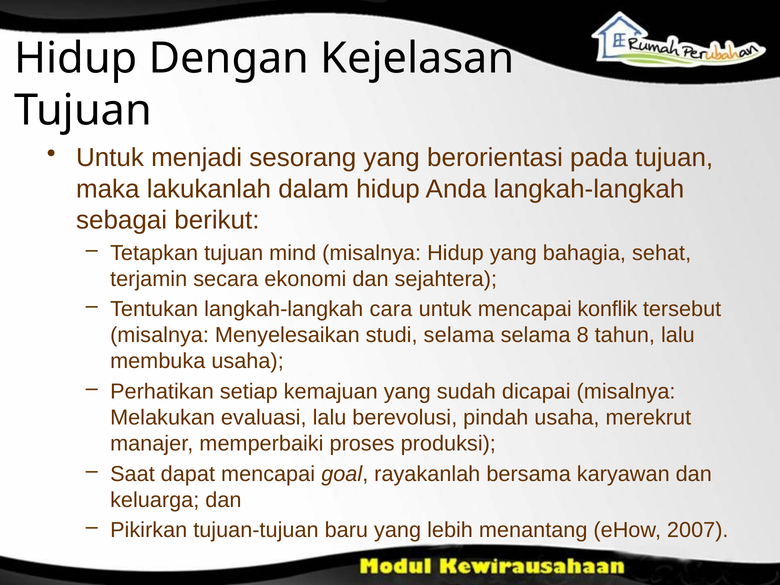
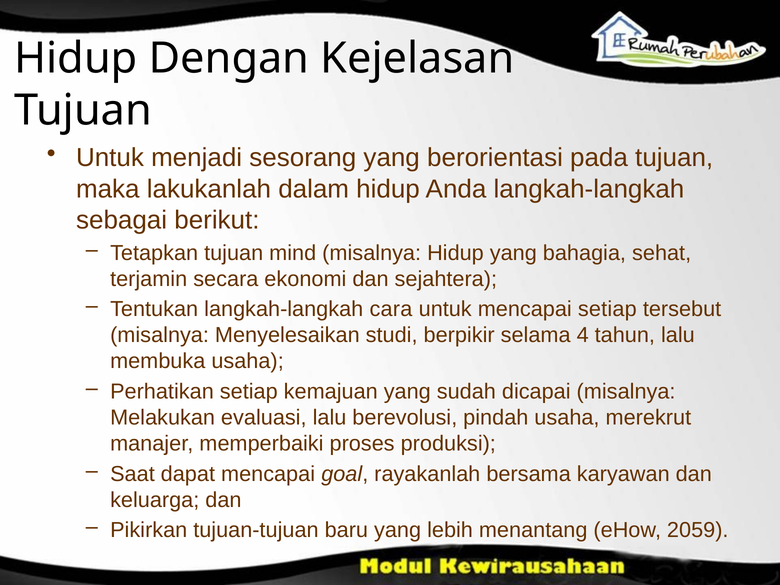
mencapai konflik: konflik -> setiap
studi selama: selama -> berpikir
8: 8 -> 4
2007: 2007 -> 2059
